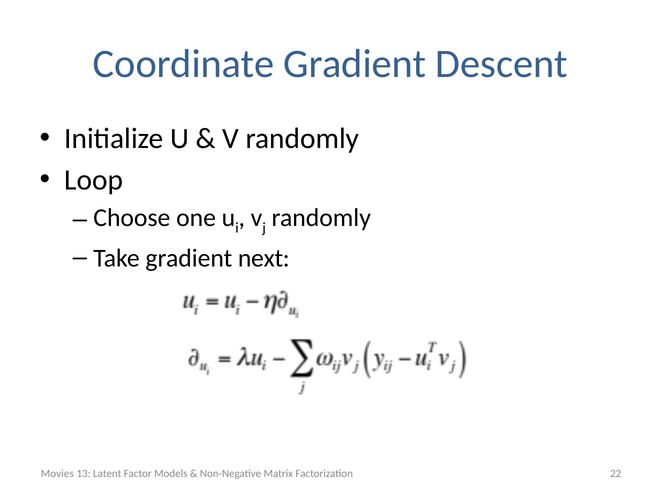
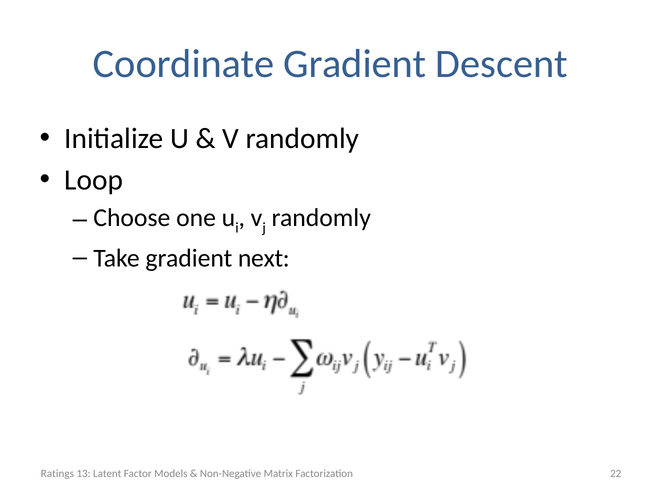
Movies: Movies -> Ratings
